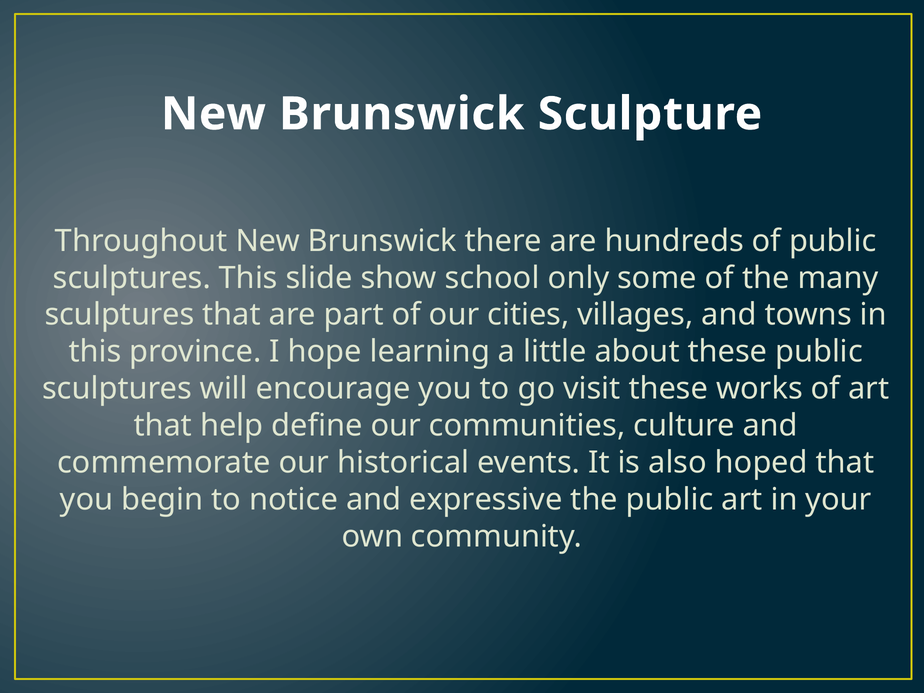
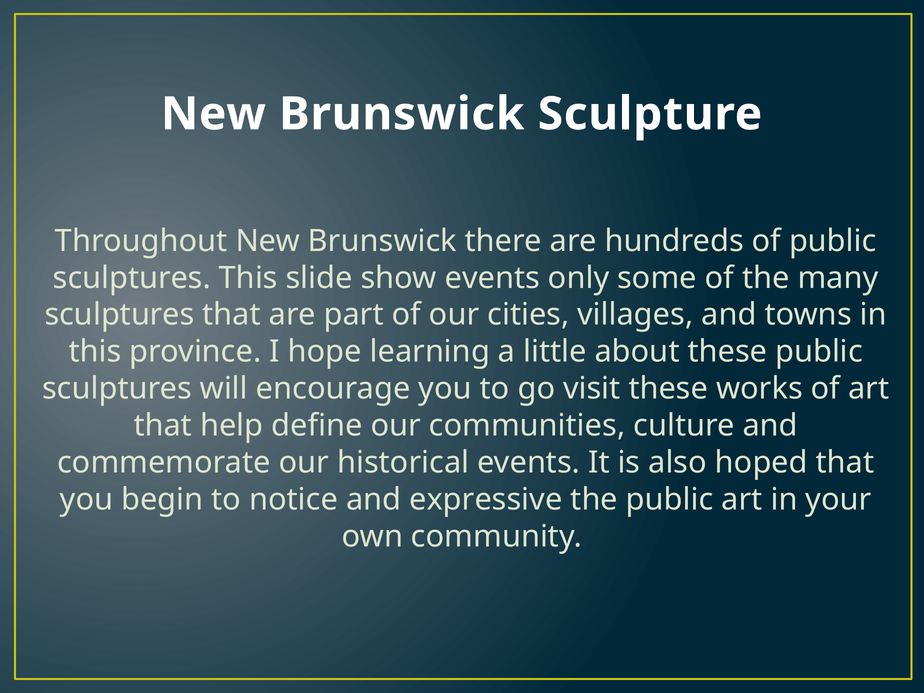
show school: school -> events
